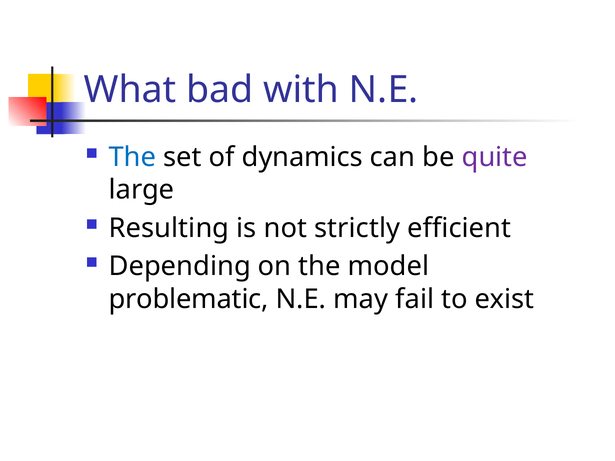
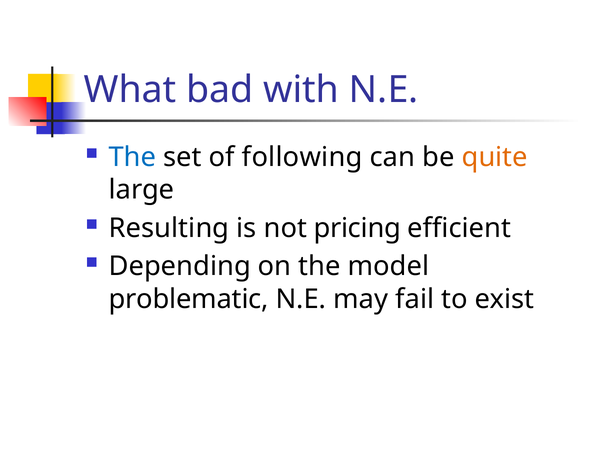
dynamics: dynamics -> following
quite colour: purple -> orange
strictly: strictly -> pricing
